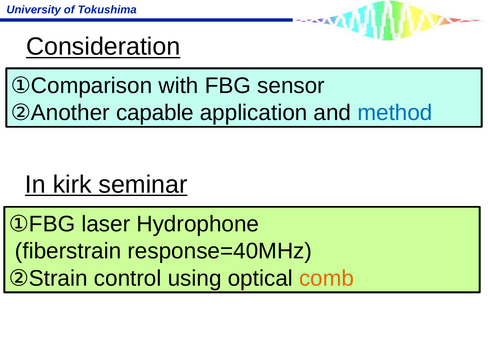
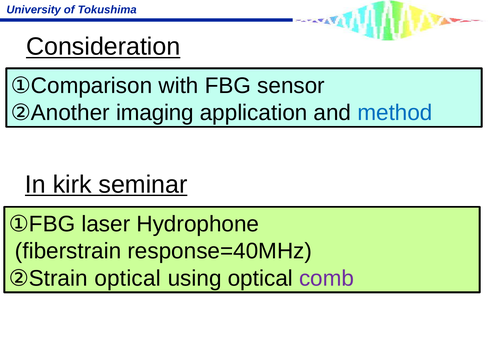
capable: capable -> imaging
②Strain control: control -> optical
comb colour: orange -> purple
